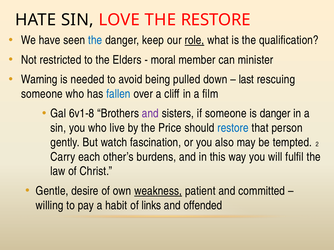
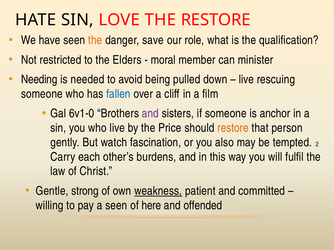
the at (95, 40) colour: blue -> orange
keep: keep -> save
role underline: present -> none
Warning: Warning -> Needing
last at (246, 80): last -> live
6v1-8: 6v1-8 -> 6v1-0
is danger: danger -> anchor
restore at (233, 128) colour: blue -> orange
desire: desire -> strong
a habit: habit -> seen
links: links -> here
